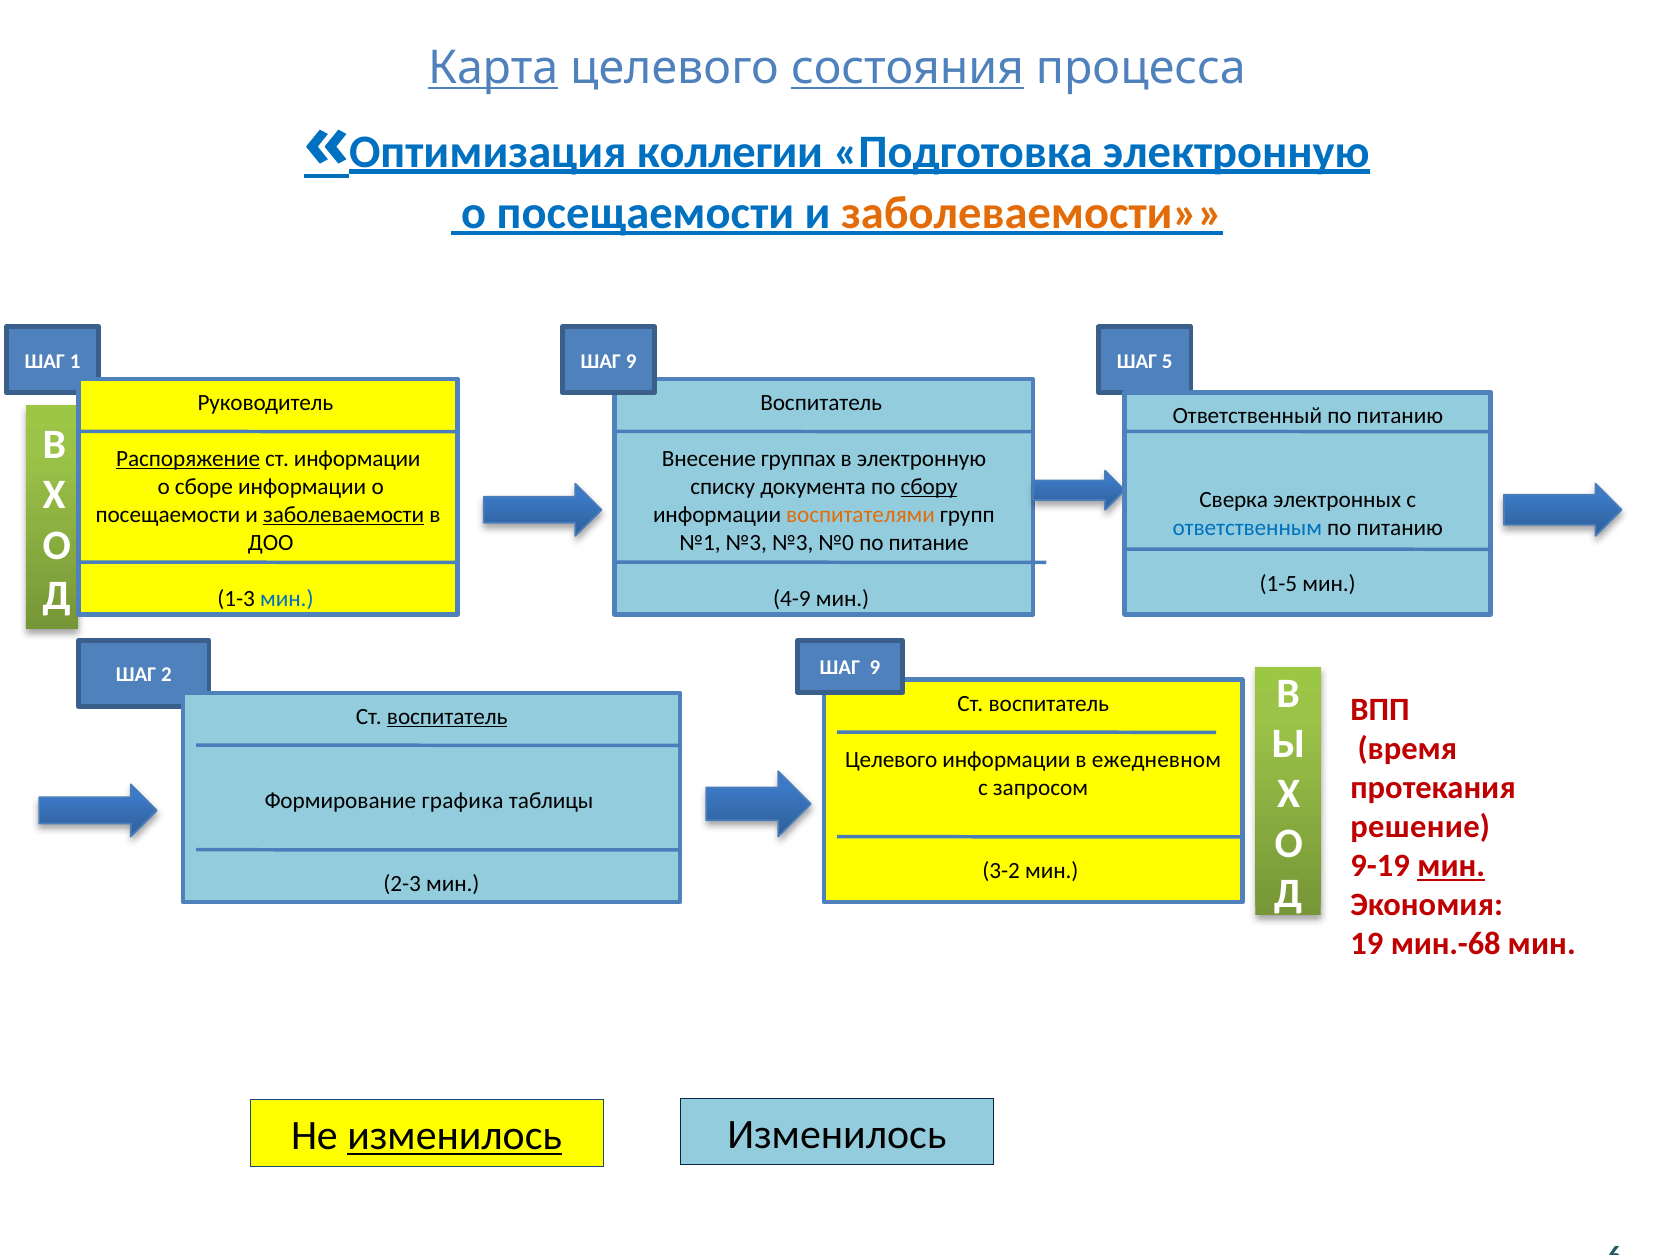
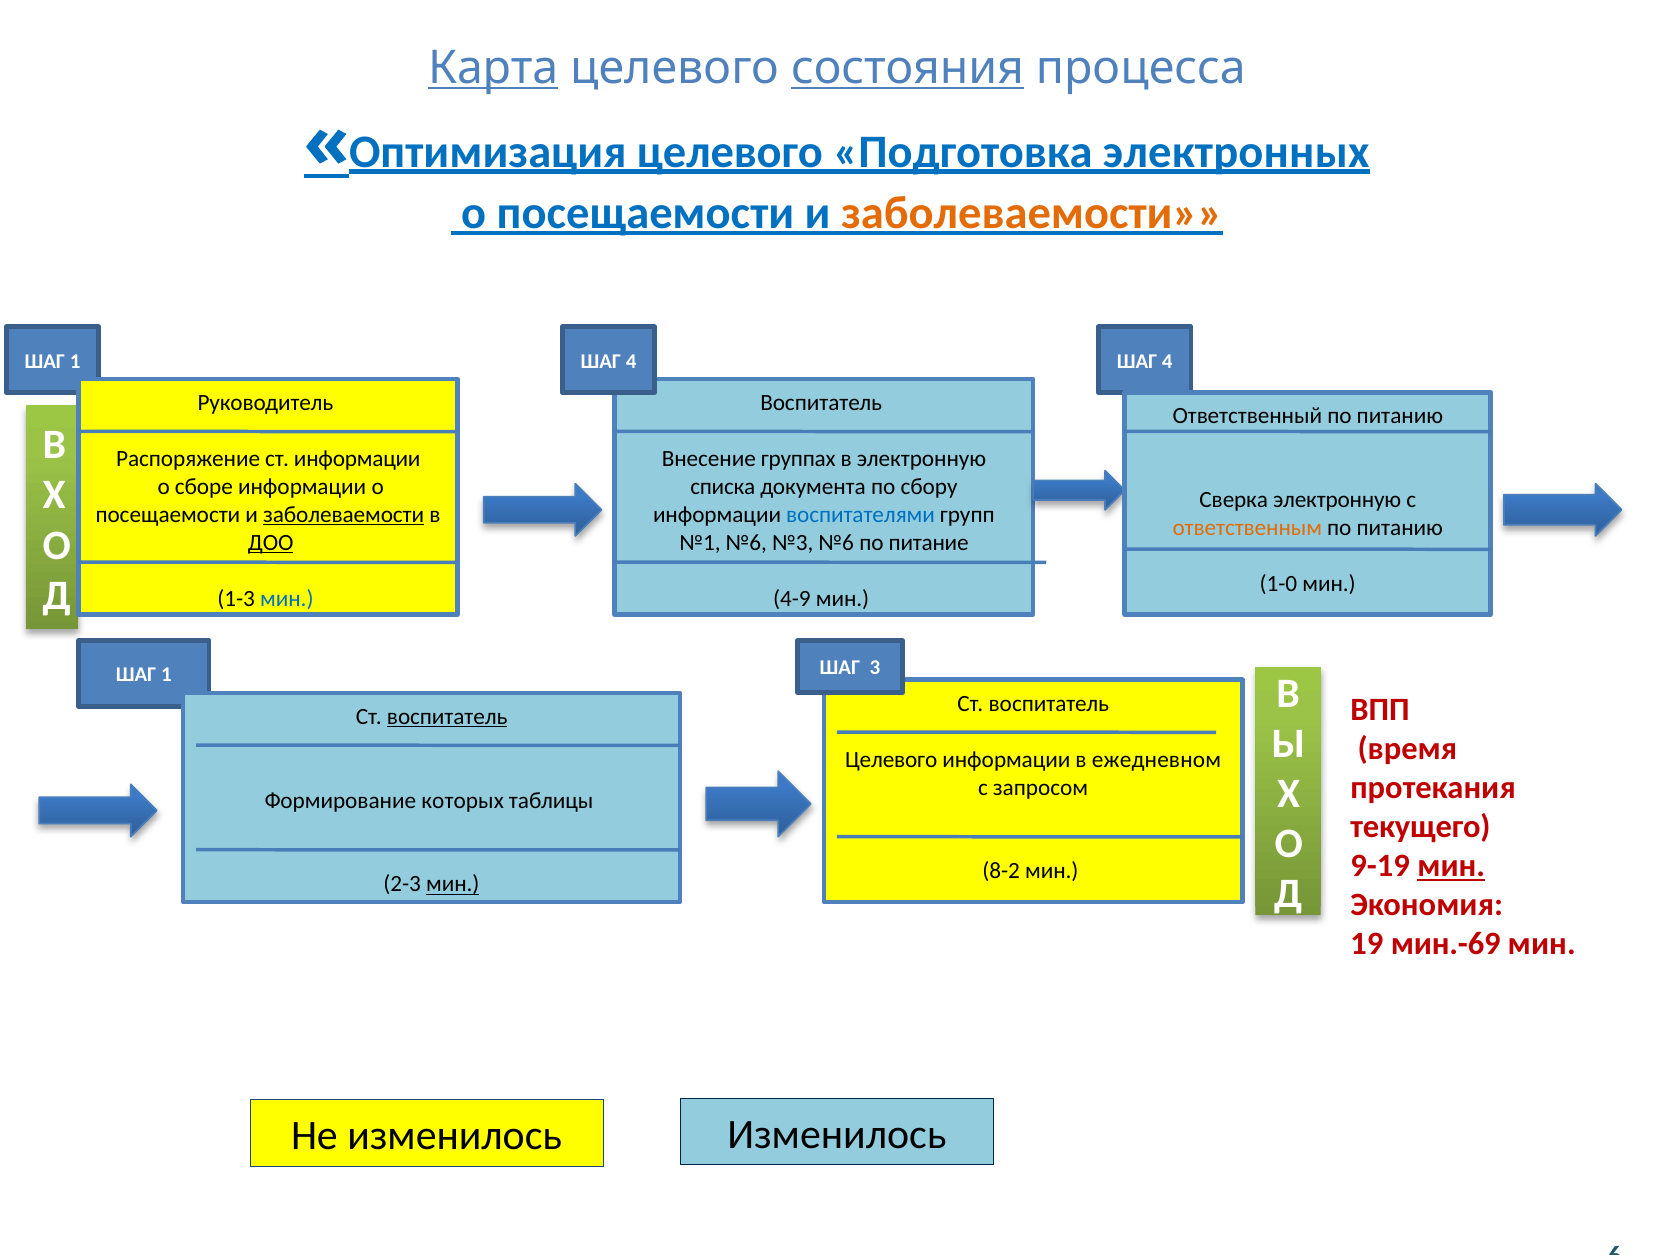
Оптимизация коллегии: коллегии -> целевого
Подготовка электронную: электронную -> электронных
9 at (631, 361): 9 -> 4
5 at (1167, 361): 5 -> 4
Распоряжение underline: present -> none
списку: списку -> списка
сбору underline: present -> none
Сверка электронных: электронных -> электронную
воспитателями colour: orange -> blue
ответственным colour: blue -> orange
ДОО underline: none -> present
№1 №3: №3 -> №6
№3 №0: №0 -> №6
1-5: 1-5 -> 1-0
9 at (875, 668): 9 -> 3
2 at (166, 675): 2 -> 1
графика: графика -> которых
решение: решение -> текущего
3-2: 3-2 -> 8-2
мин at (453, 885) underline: none -> present
мин.-68: мин.-68 -> мин.-69
изменилось at (455, 1137) underline: present -> none
